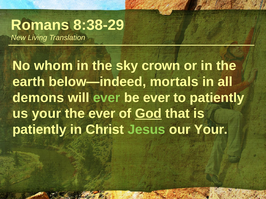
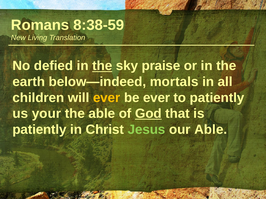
8:38-29: 8:38-29 -> 8:38-59
whom: whom -> defied
the at (102, 66) underline: none -> present
crown: crown -> praise
demons: demons -> children
ever at (107, 98) colour: light green -> yellow
the ever: ever -> able
our Your: Your -> Able
